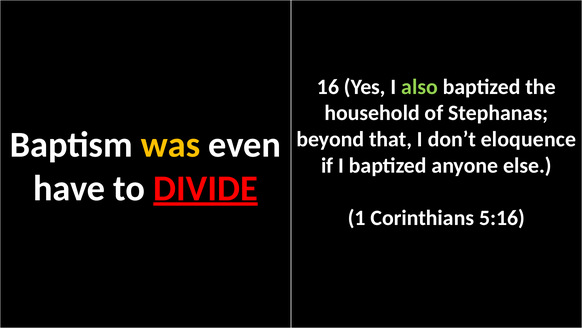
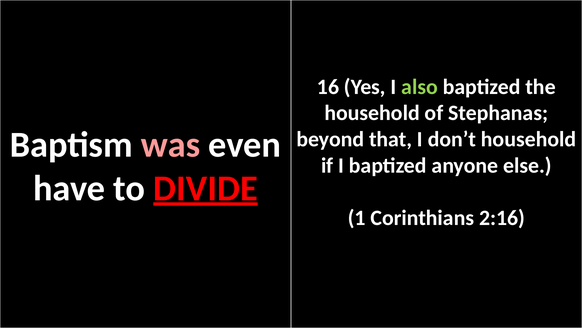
was colour: yellow -> pink
don’t eloquence: eloquence -> household
5:16: 5:16 -> 2:16
